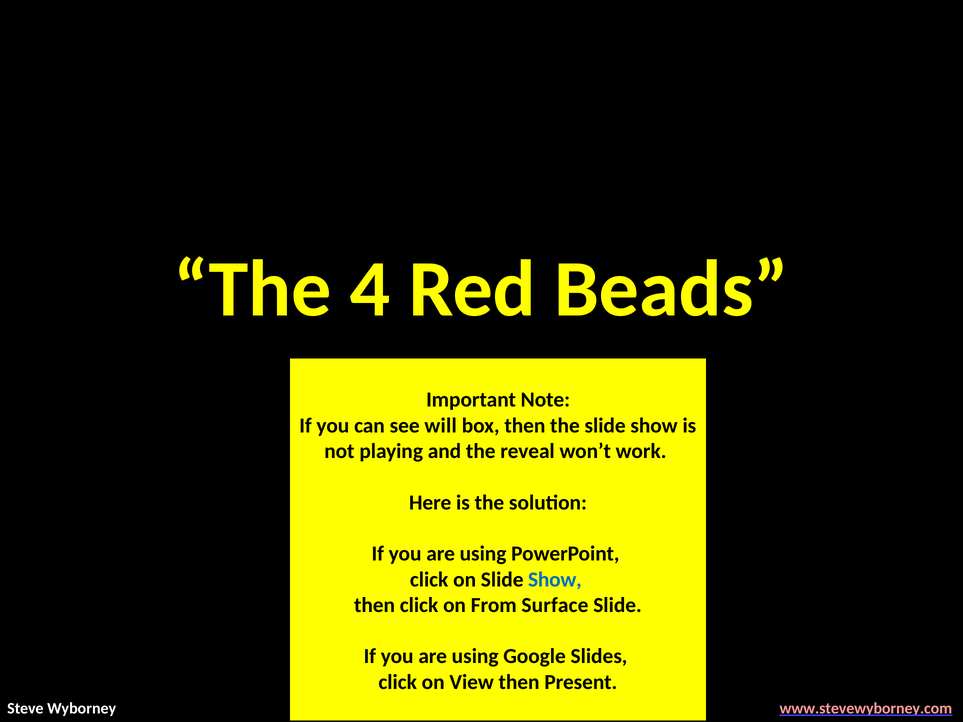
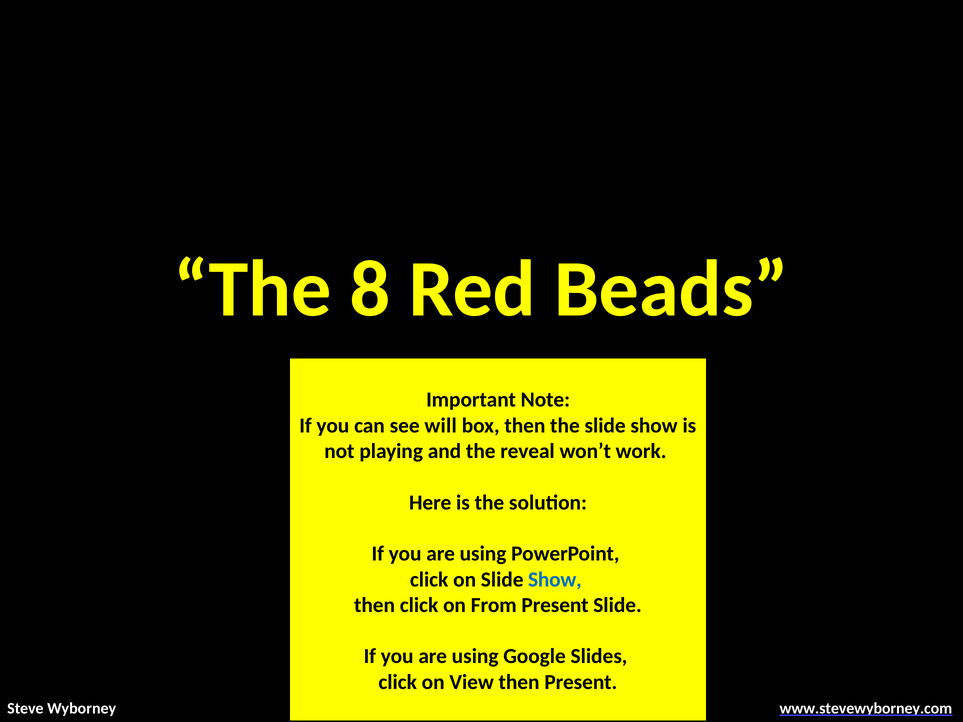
4: 4 -> 8
From Surface: Surface -> Present
www.stevewyborney.com colour: pink -> white
